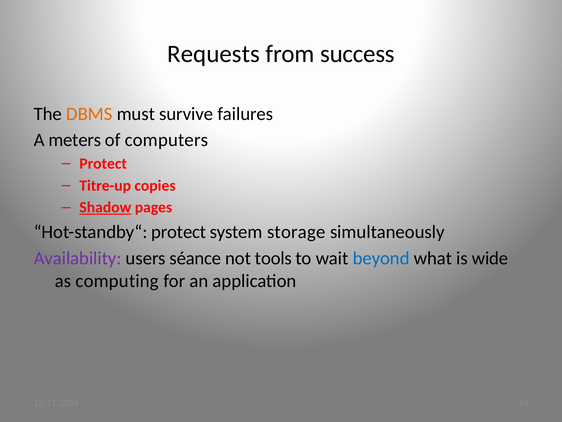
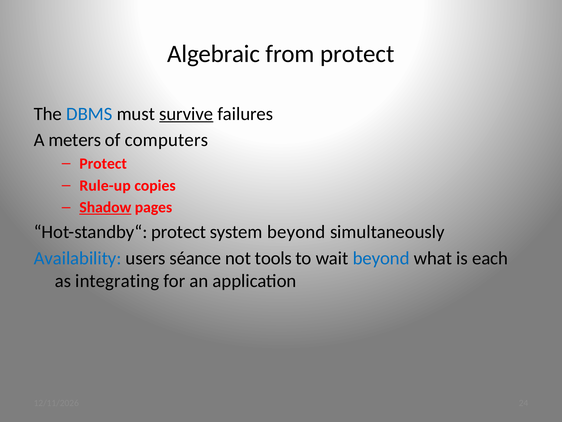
Requests: Requests -> Algebraic
from success: success -> protect
DBMS colour: orange -> blue
survive underline: none -> present
Titre-up: Titre-up -> Rule-up
system storage: storage -> beyond
Availability colour: purple -> blue
wide: wide -> each
computing: computing -> integrating
